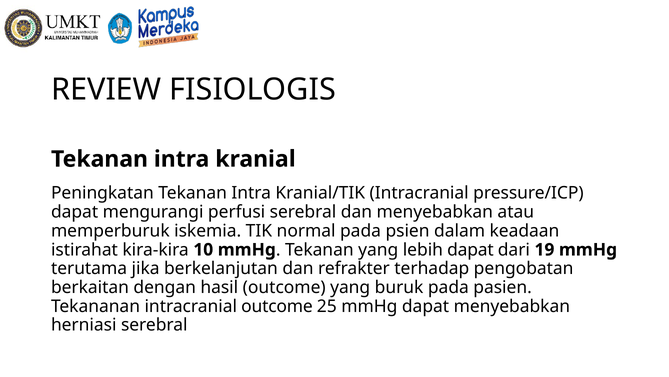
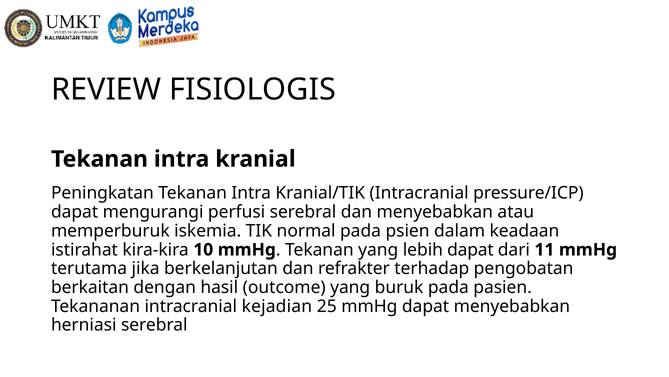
19: 19 -> 11
intracranial outcome: outcome -> kejadian
